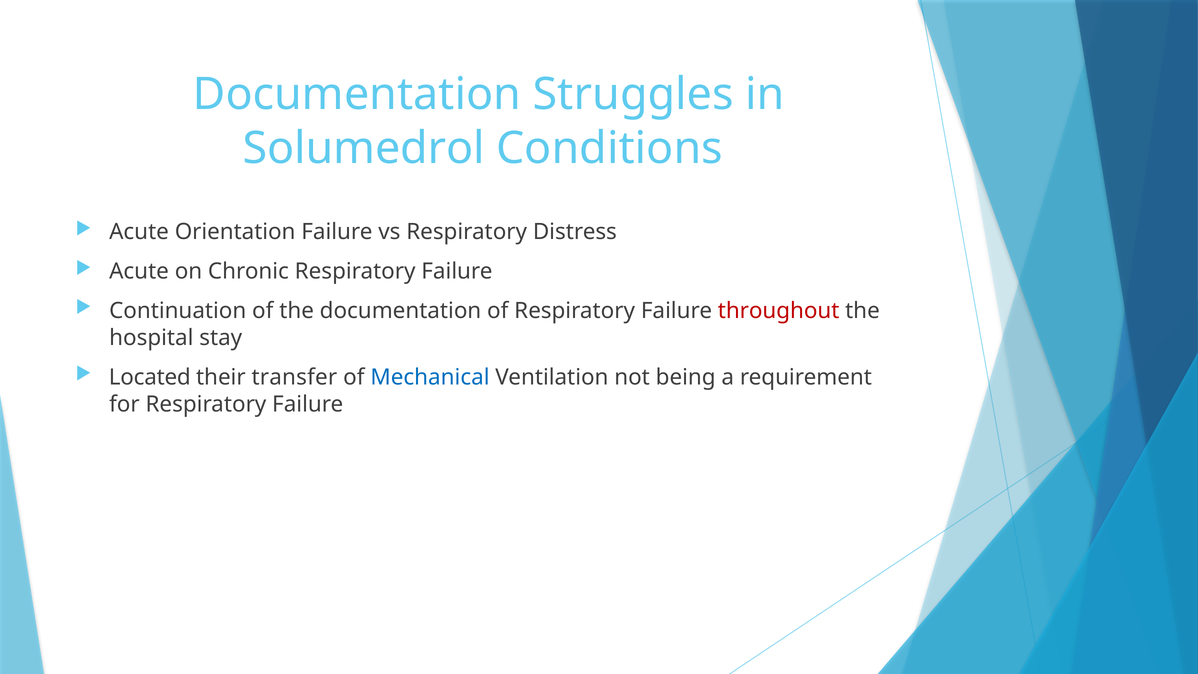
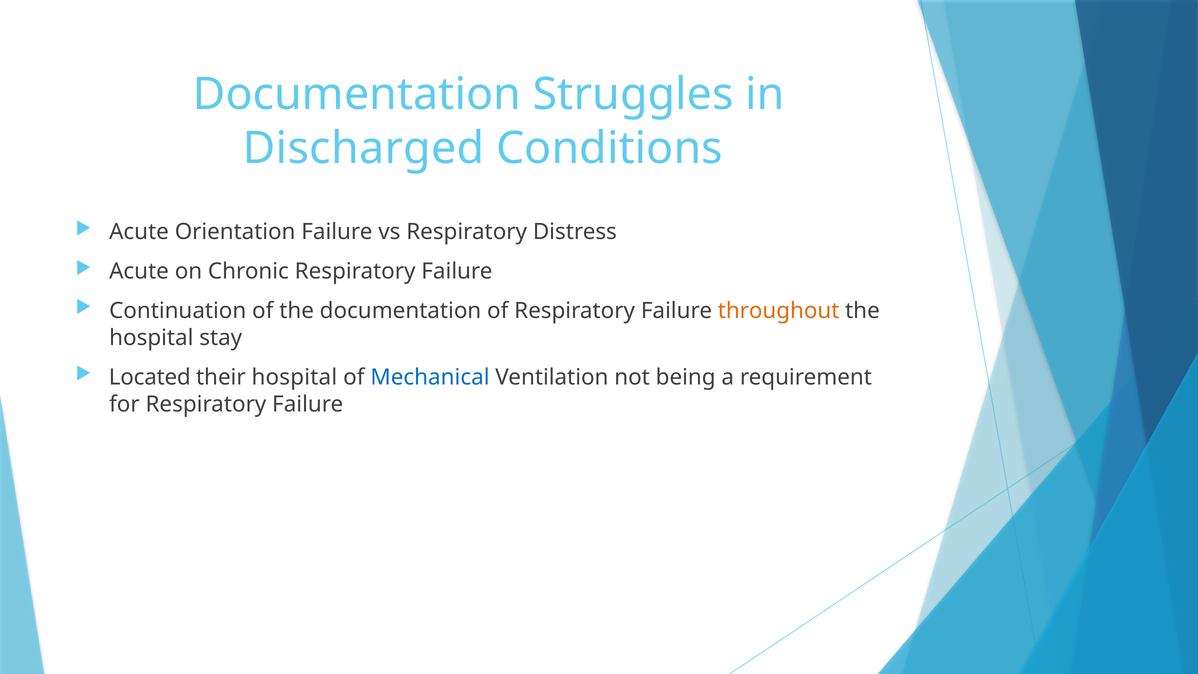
Solumedrol: Solumedrol -> Discharged
throughout colour: red -> orange
their transfer: transfer -> hospital
